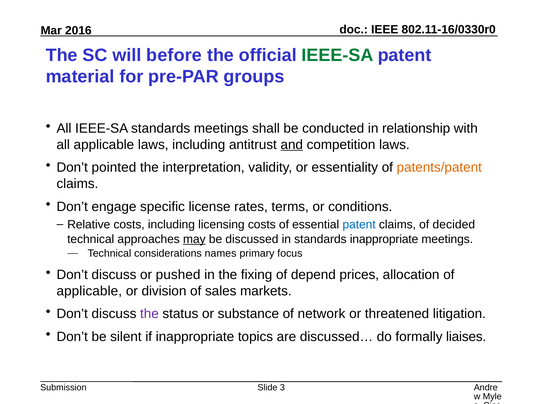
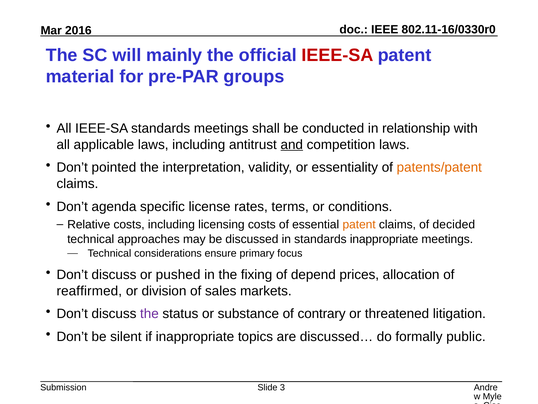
before: before -> mainly
IEEE-SA at (338, 55) colour: green -> red
engage: engage -> agenda
patent at (359, 224) colour: blue -> orange
may underline: present -> none
names: names -> ensure
applicable at (89, 291): applicable -> reaffirmed
network: network -> contrary
liaises: liaises -> public
